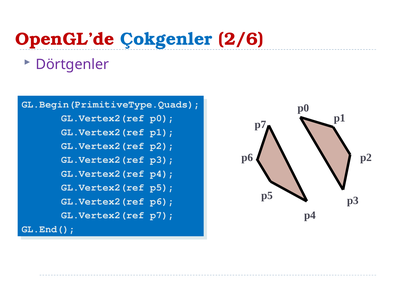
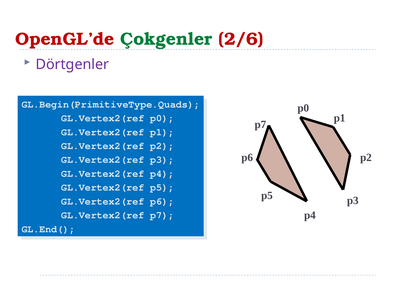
Çokgenler colour: blue -> green
